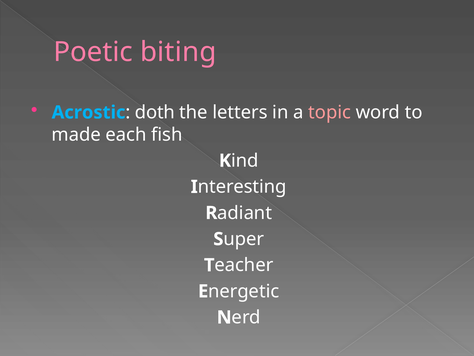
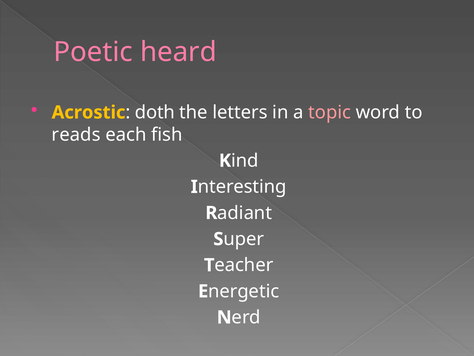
biting: biting -> heard
Acrostic colour: light blue -> yellow
made: made -> reads
